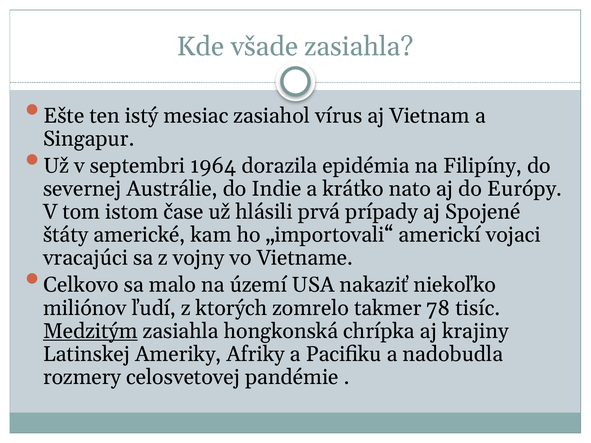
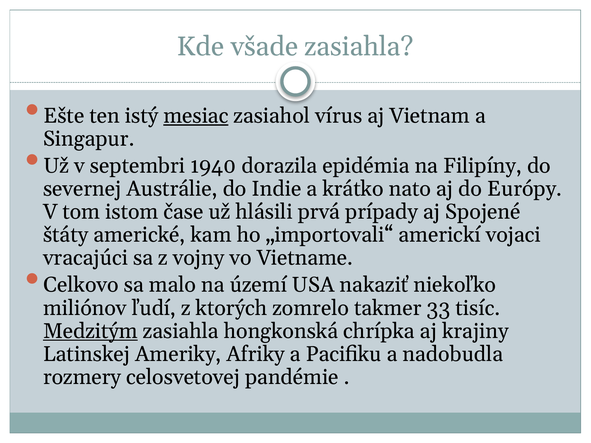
mesiac underline: none -> present
1964: 1964 -> 1940
78: 78 -> 33
